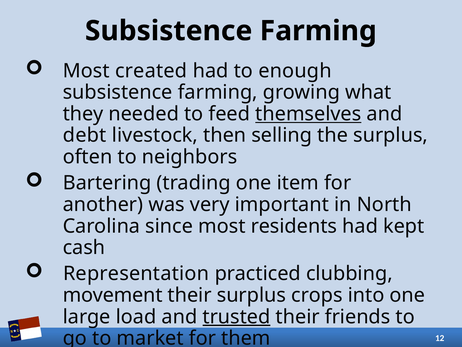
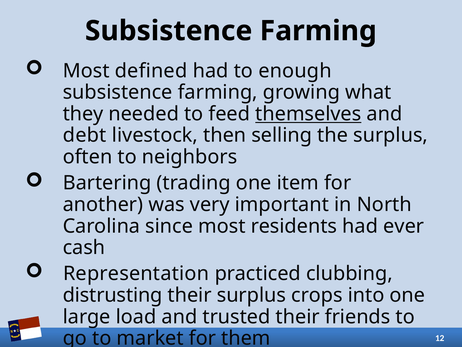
created: created -> defined
kept: kept -> ever
movement: movement -> distrusting
trusted underline: present -> none
